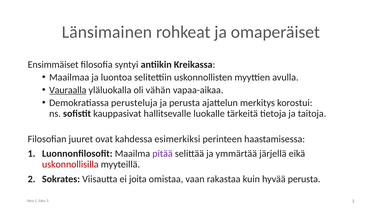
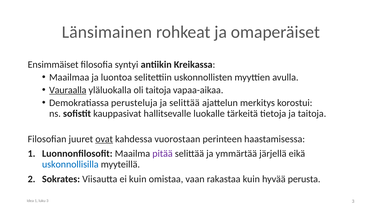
oli vähän: vähän -> taitoja
ja perusta: perusta -> selittää
ovat underline: none -> present
esimerkiksi: esimerkiksi -> vuorostaan
uskonnollisilla colour: red -> blue
ei joita: joita -> kuin
